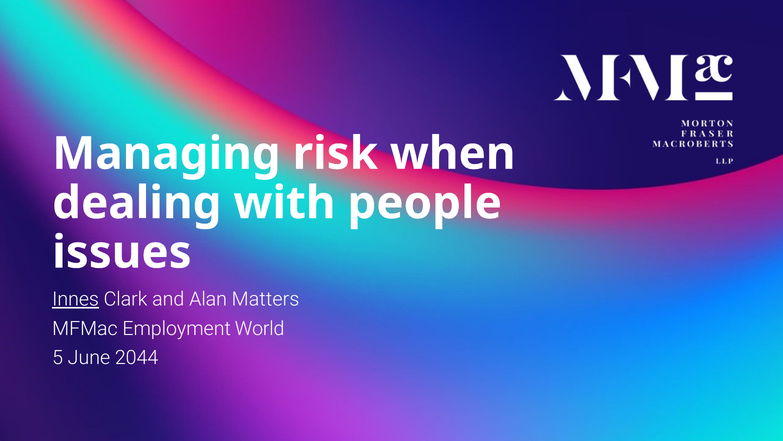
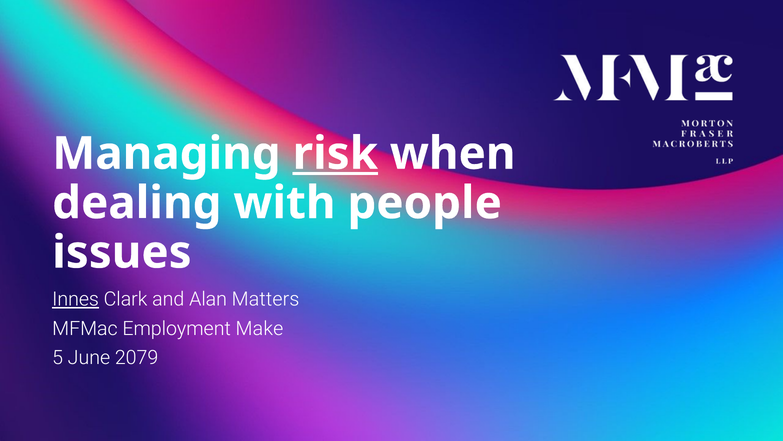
risk underline: none -> present
World: World -> Make
2044: 2044 -> 2079
